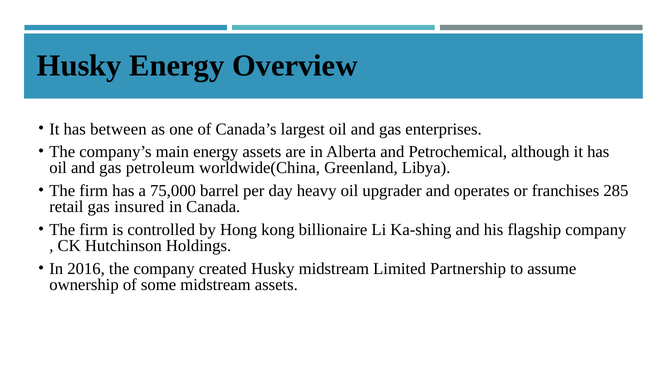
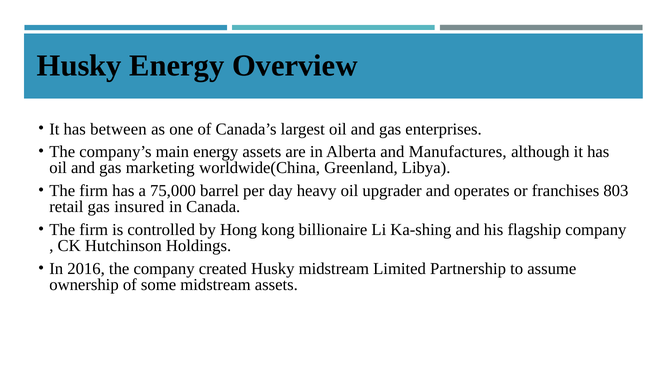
Petrochemical: Petrochemical -> Manufactures
petroleum: petroleum -> marketing
285: 285 -> 803
